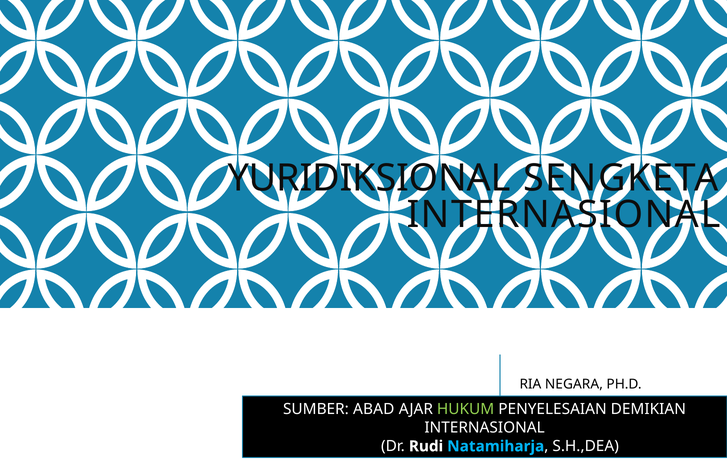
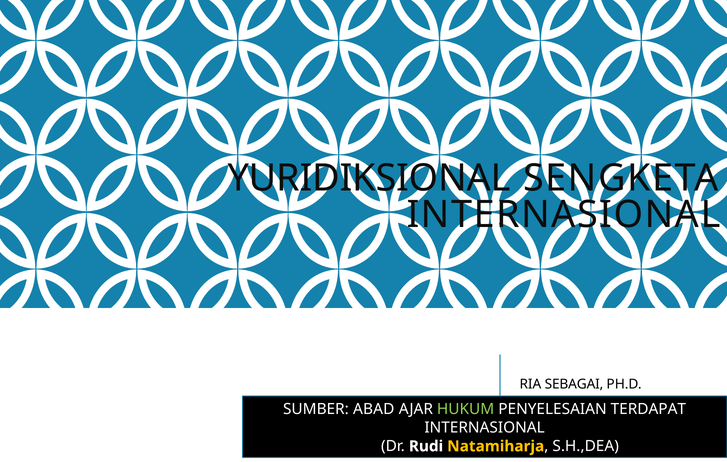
NEGARA: NEGARA -> SEBAGAI
DEMIKIAN: DEMIKIAN -> TERDAPAT
Natamiharja colour: light blue -> yellow
